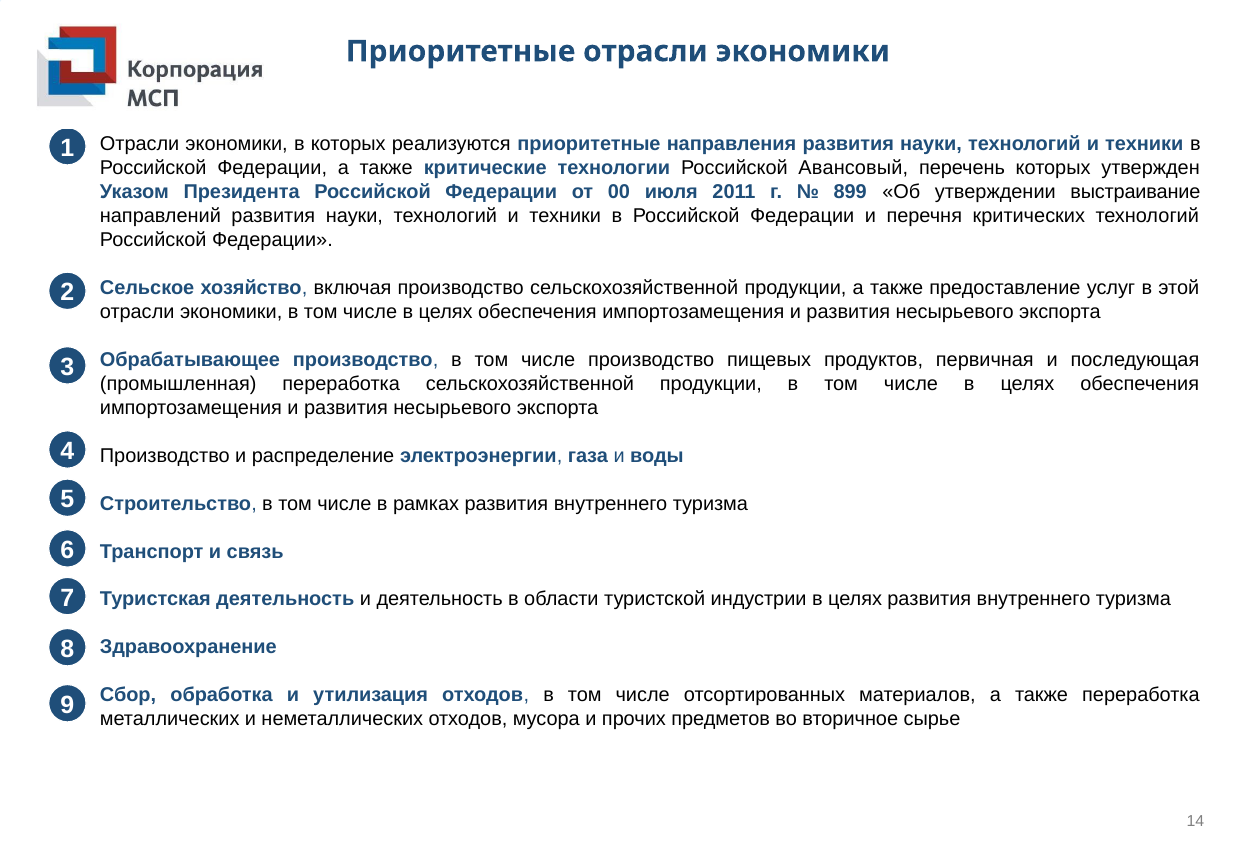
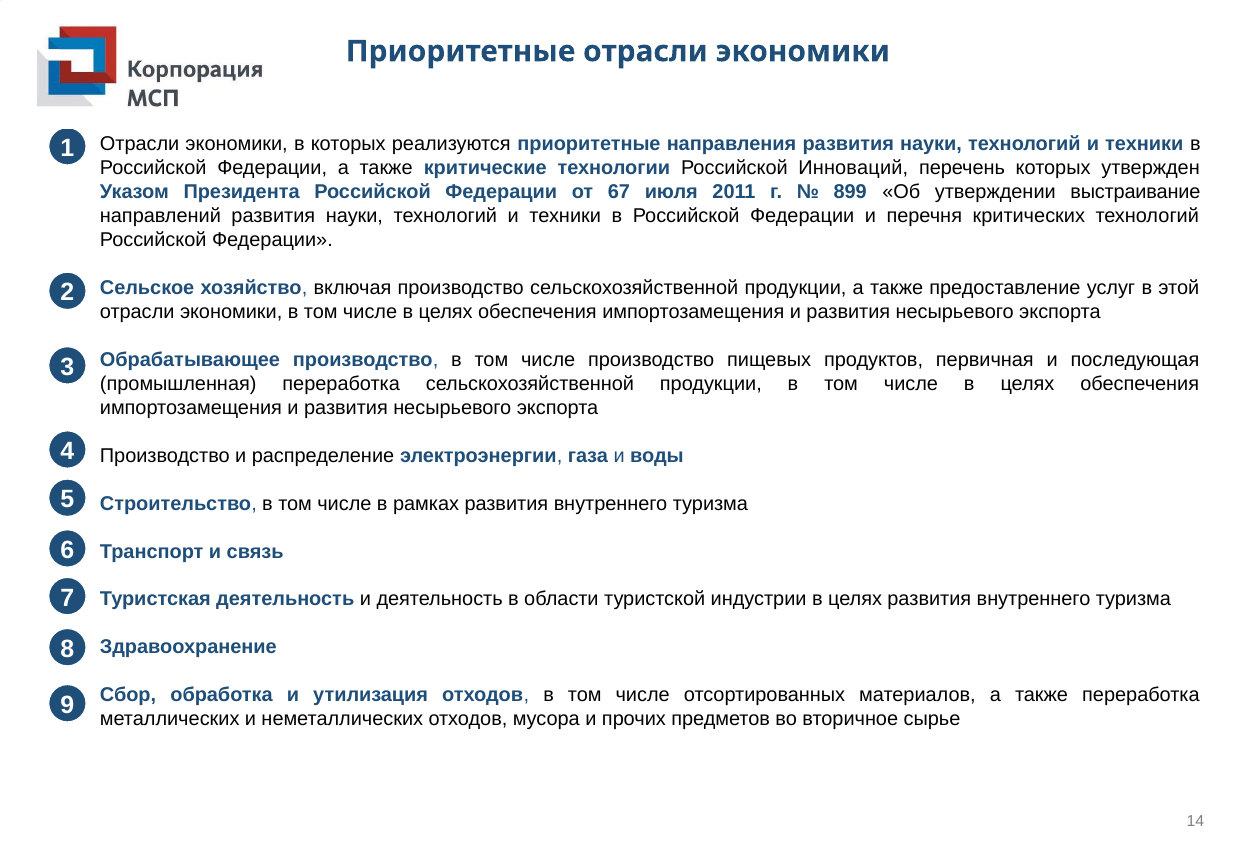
Авансовый: Авансовый -> Инноваций
00: 00 -> 67
